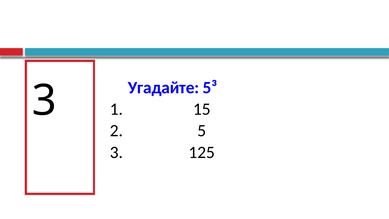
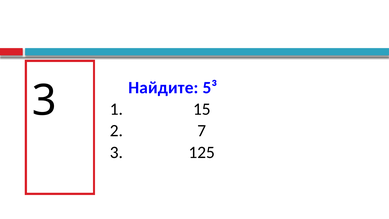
Угадайте: Угадайте -> Найдите
5: 5 -> 7
